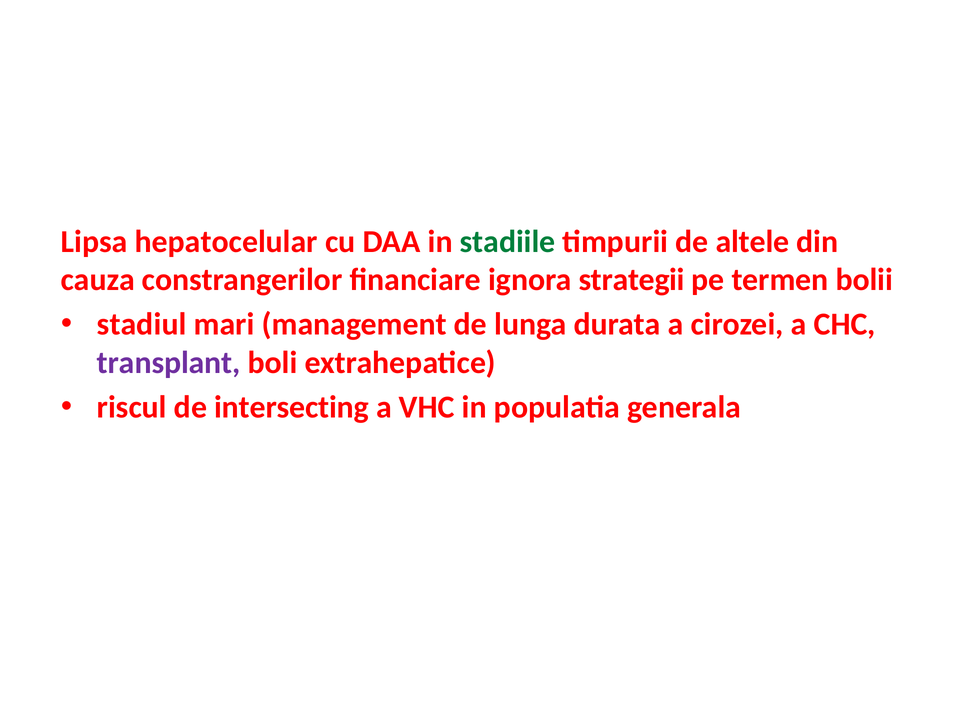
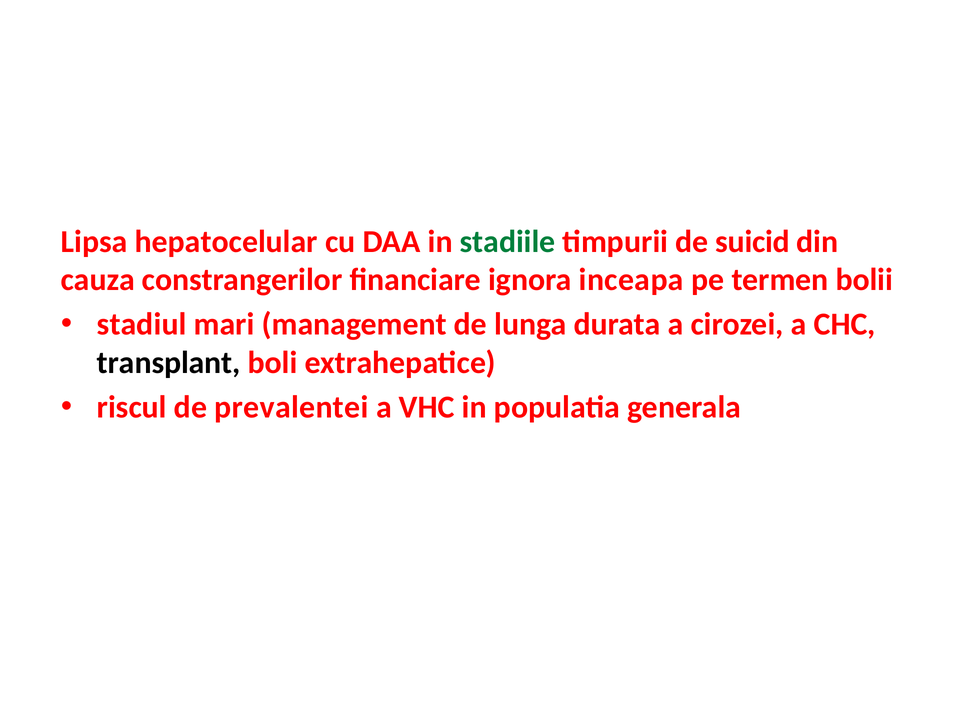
altele: altele -> suicid
strategii: strategii -> inceapa
transplant colour: purple -> black
intersecting: intersecting -> prevalentei
